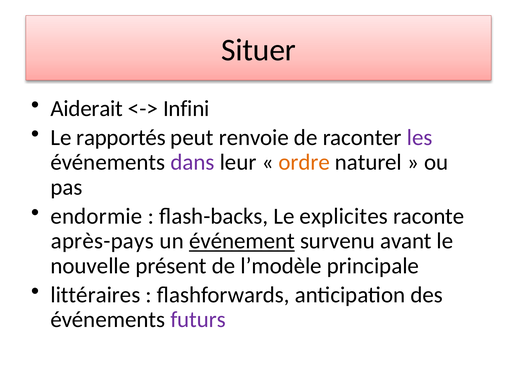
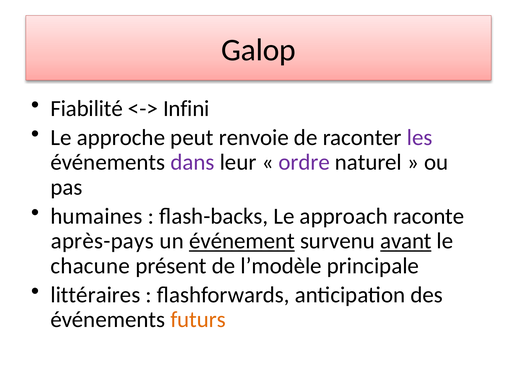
Situer: Situer -> Galop
Aiderait: Aiderait -> Fiabilité
rapportés: rapportés -> approche
ordre colour: orange -> purple
endormie: endormie -> humaines
explicites: explicites -> approach
avant underline: none -> present
nouvelle: nouvelle -> chacune
futurs colour: purple -> orange
